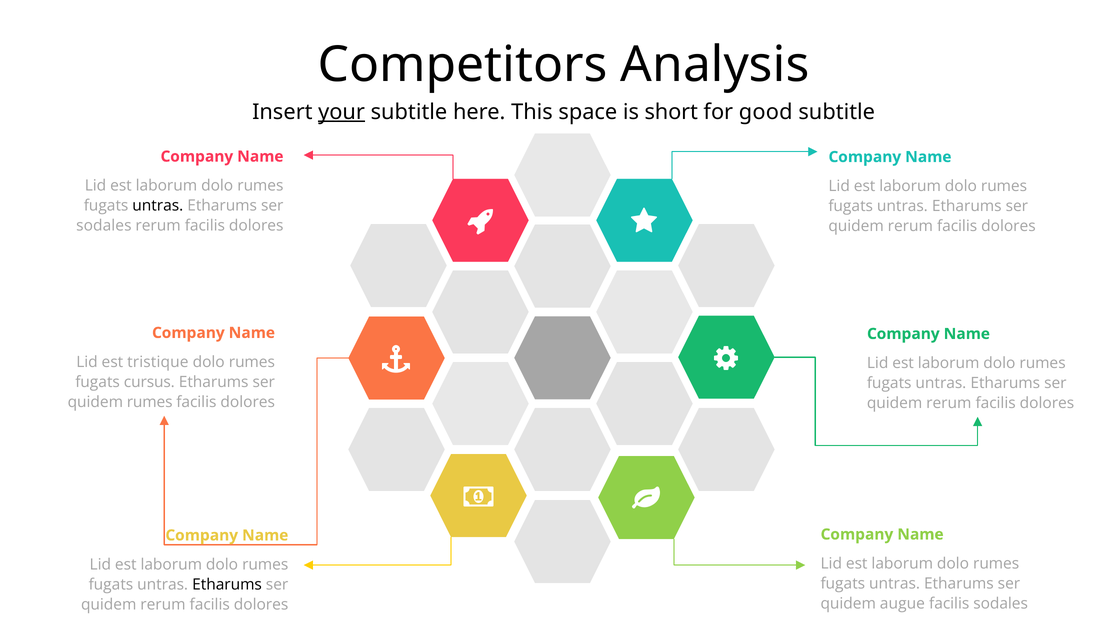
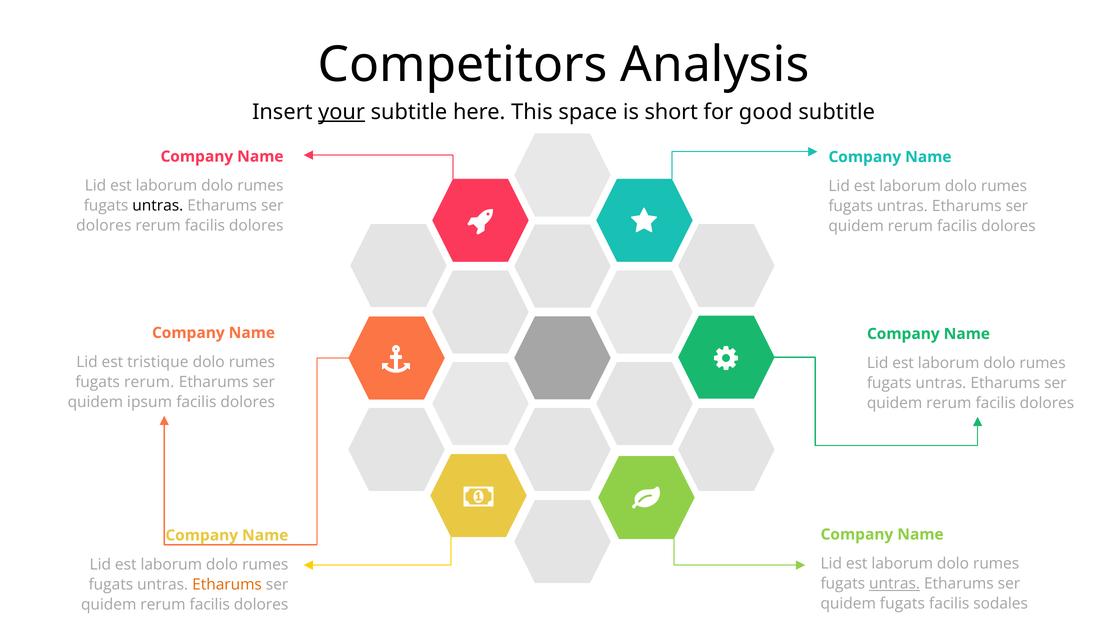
sodales at (104, 226): sodales -> dolores
fugats cursus: cursus -> rerum
quidem rumes: rumes -> ipsum
untras at (895, 584) underline: none -> present
Etharums at (227, 585) colour: black -> orange
quidem augue: augue -> fugats
